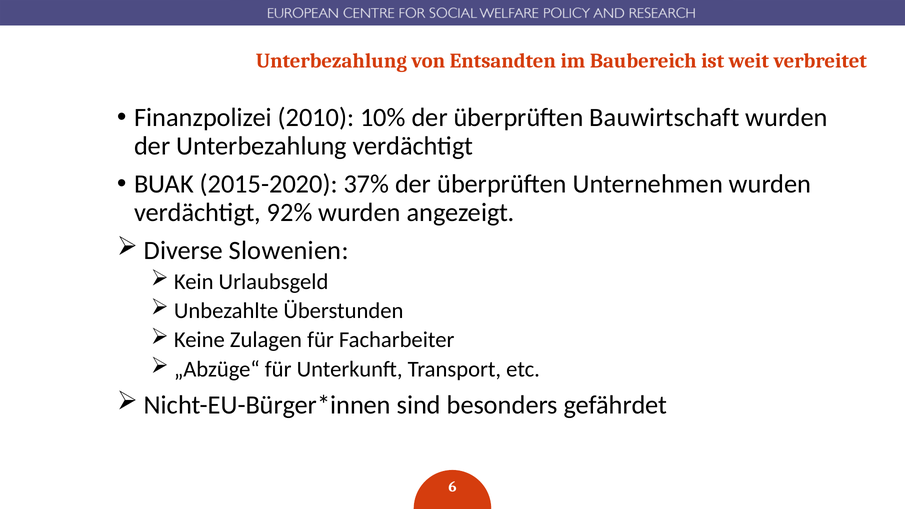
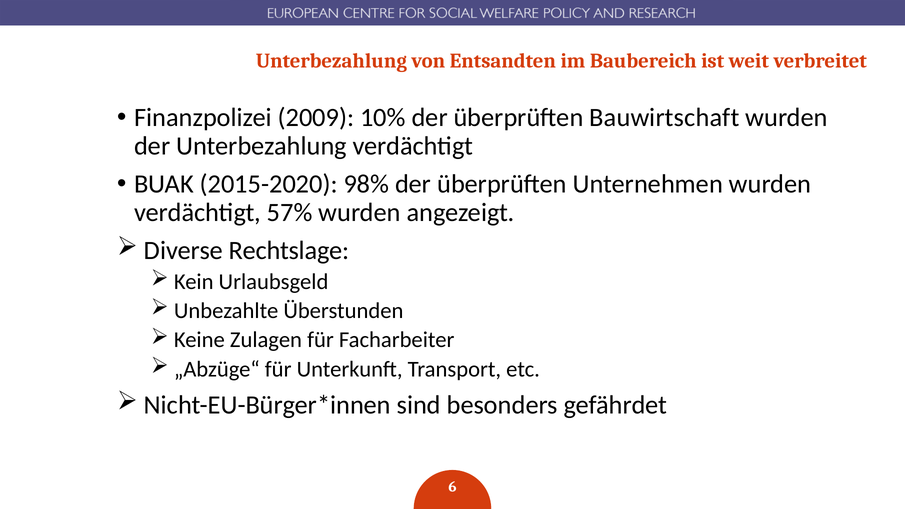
2010: 2010 -> 2009
37%: 37% -> 98%
92%: 92% -> 57%
Slowenien: Slowenien -> Rechtslage
